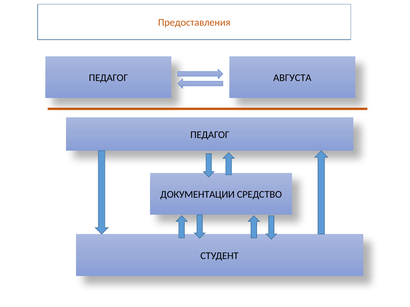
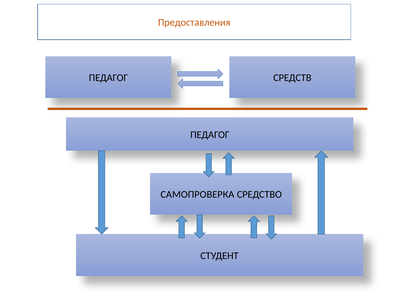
АВГУСТА: АВГУСТА -> СРЕДСТВ
ДОКУМЕНТАЦИИ: ДОКУМЕНТАЦИИ -> САМОПРОВЕРКА
